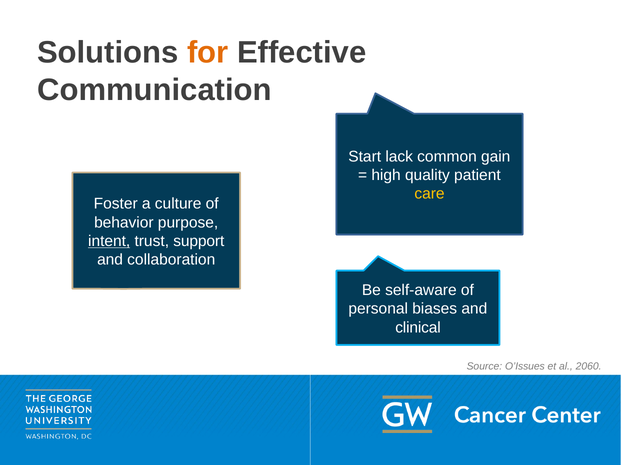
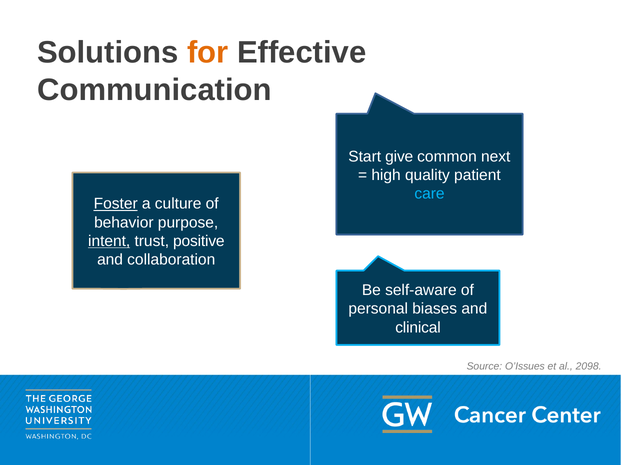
lack: lack -> give
gain: gain -> next
care colour: yellow -> light blue
Foster underline: none -> present
support: support -> positive
2060: 2060 -> 2098
